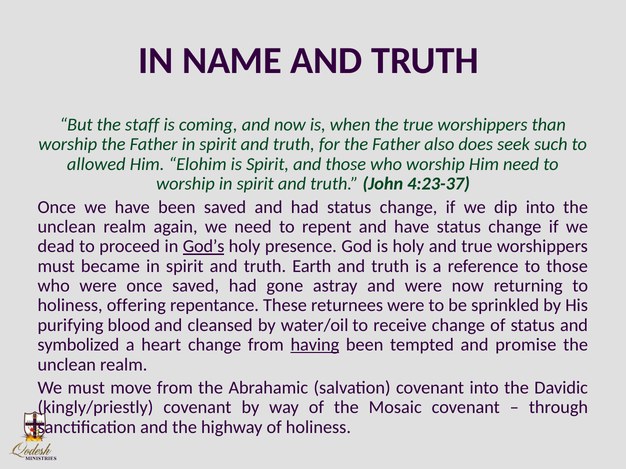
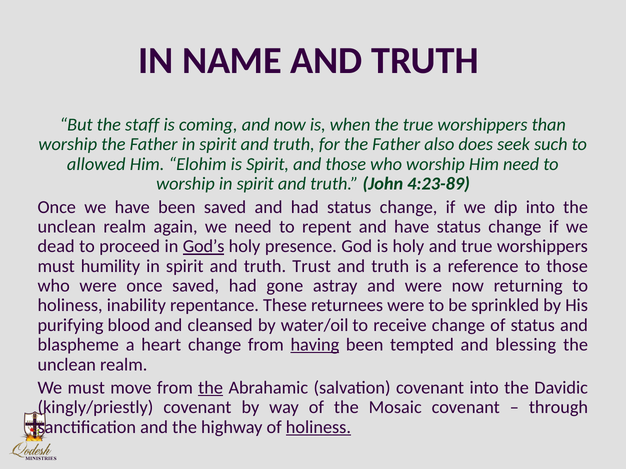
4:23-37: 4:23-37 -> 4:23-89
became: became -> humility
Earth: Earth -> Trust
offering: offering -> inability
symbolized: symbolized -> blaspheme
promise: promise -> blessing
the at (211, 388) underline: none -> present
holiness at (318, 428) underline: none -> present
